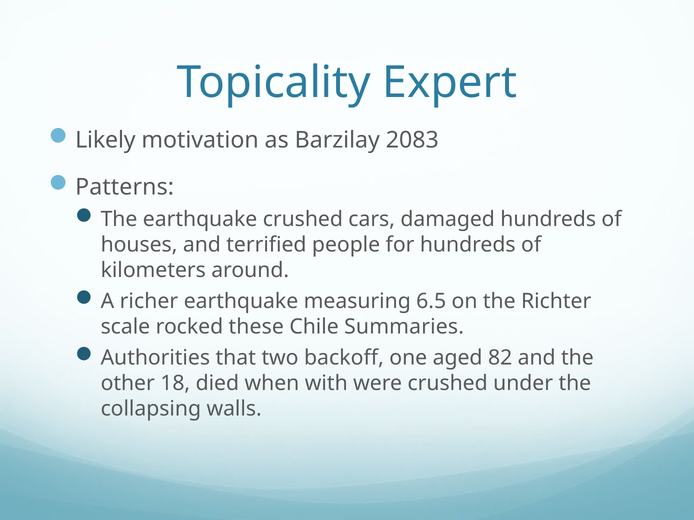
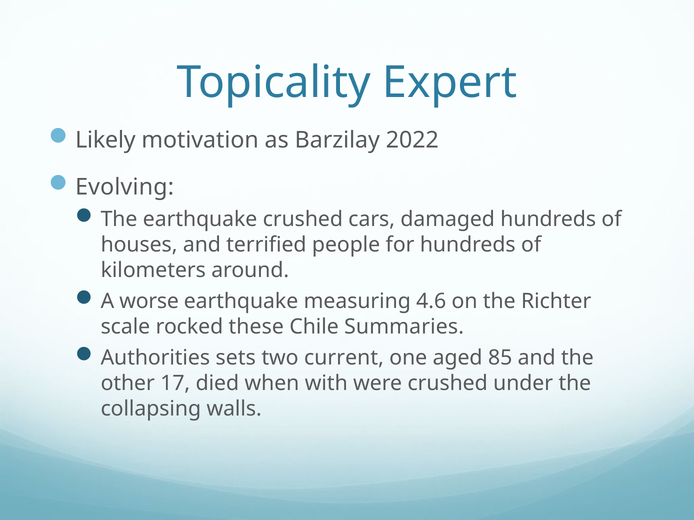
2083: 2083 -> 2022
Patterns: Patterns -> Evolving
richer: richer -> worse
6.5: 6.5 -> 4.6
that: that -> sets
backoff: backoff -> current
82: 82 -> 85
18: 18 -> 17
